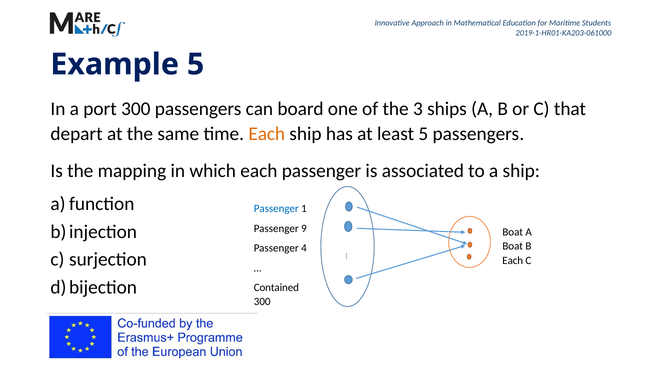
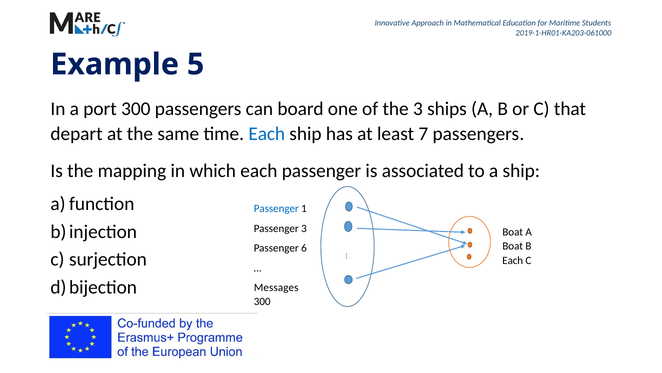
Each at (267, 134) colour: orange -> blue
least 5: 5 -> 7
Passenger 9: 9 -> 3
4: 4 -> 6
Contained: Contained -> Messages
